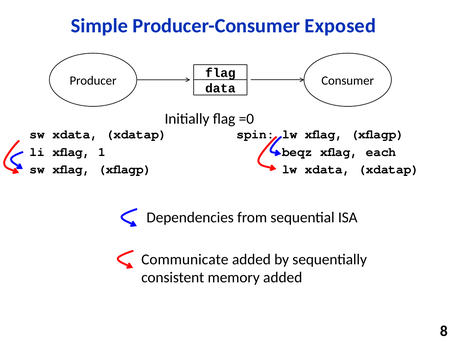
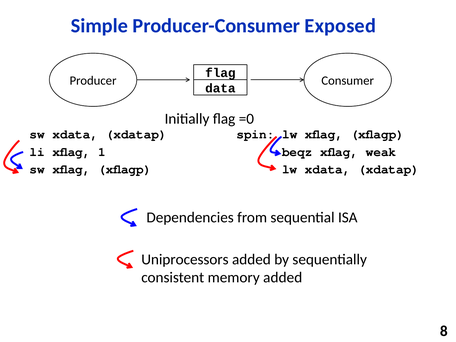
each: each -> weak
Communicate: Communicate -> Uniprocessors
